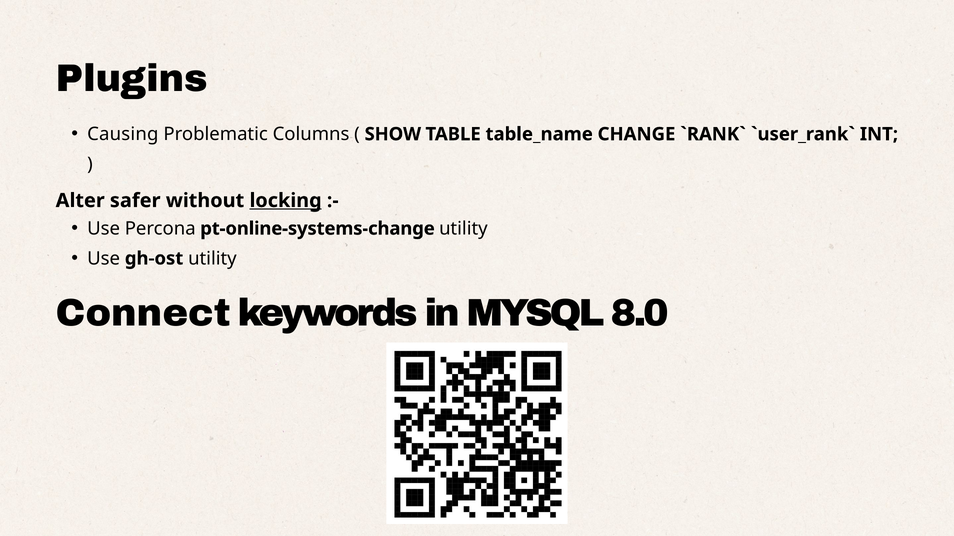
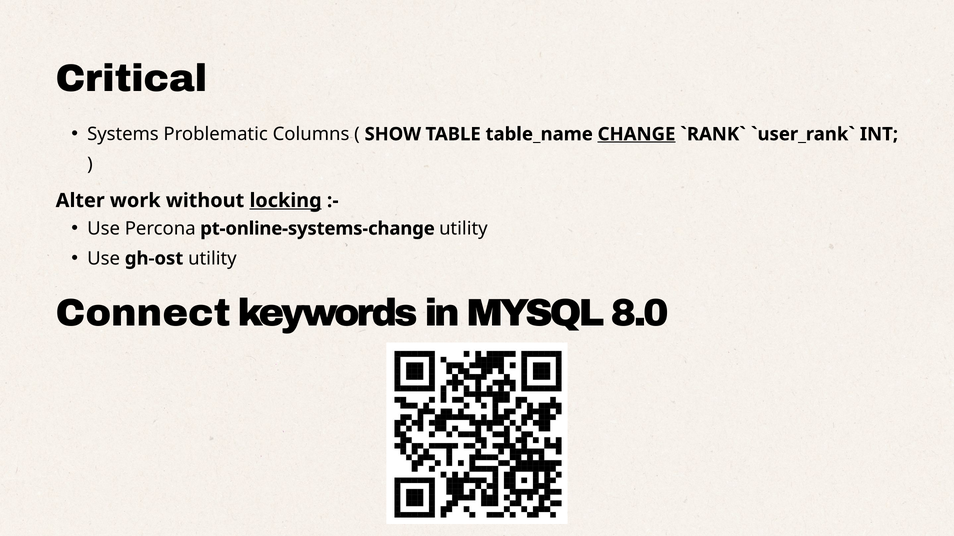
Plugins: Plugins -> Critical
Causing: Causing -> Systems
CHANGE underline: none -> present
safer: safer -> work
